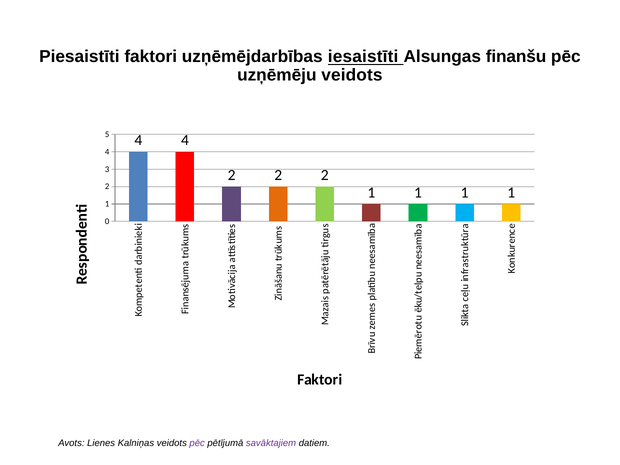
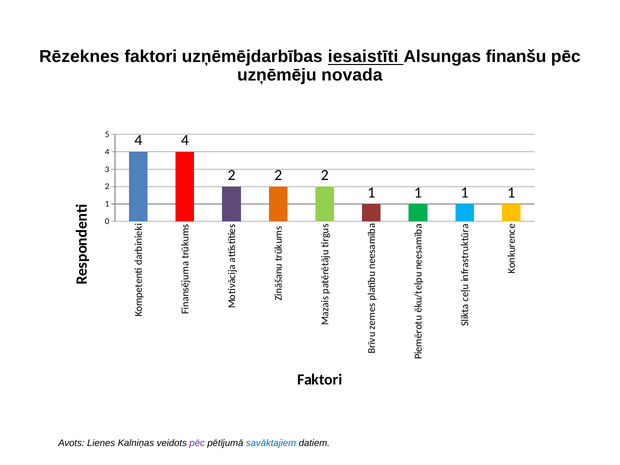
Piesaistīti: Piesaistīti -> Rēzeknes
uzņēmēju veidots: veidots -> novada
savāktajiem colour: purple -> blue
